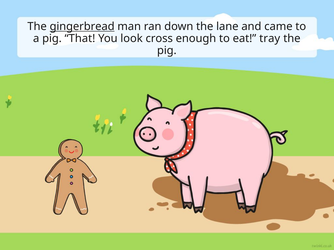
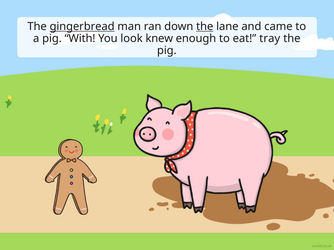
the at (205, 27) underline: none -> present
That: That -> With
cross: cross -> knew
